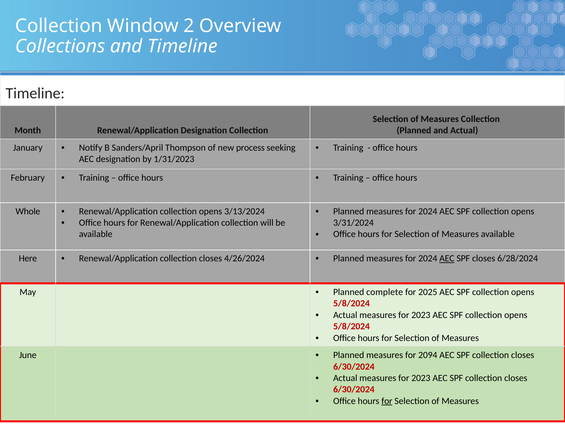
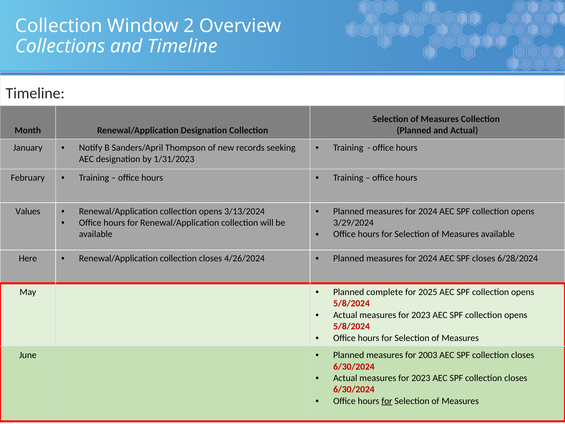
process: process -> records
Whole: Whole -> Values
3/31/2024: 3/31/2024 -> 3/29/2024
AEC at (447, 258) underline: present -> none
2094: 2094 -> 2003
